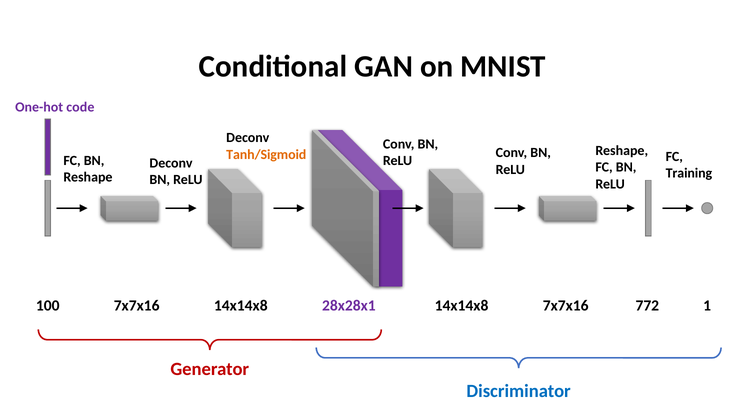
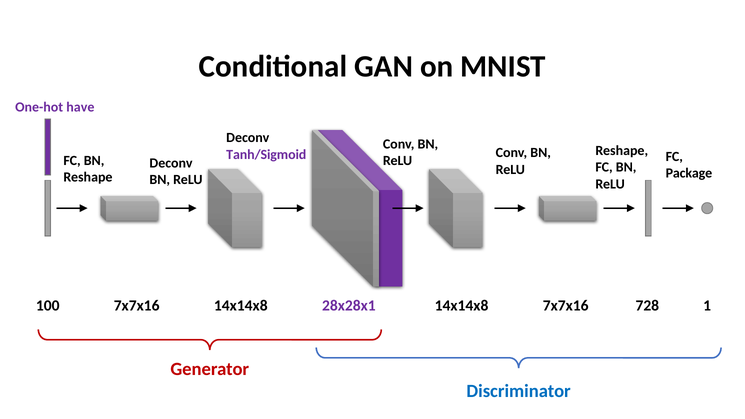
code: code -> have
Tanh/Sigmoid colour: orange -> purple
Training: Training -> Package
772: 772 -> 728
